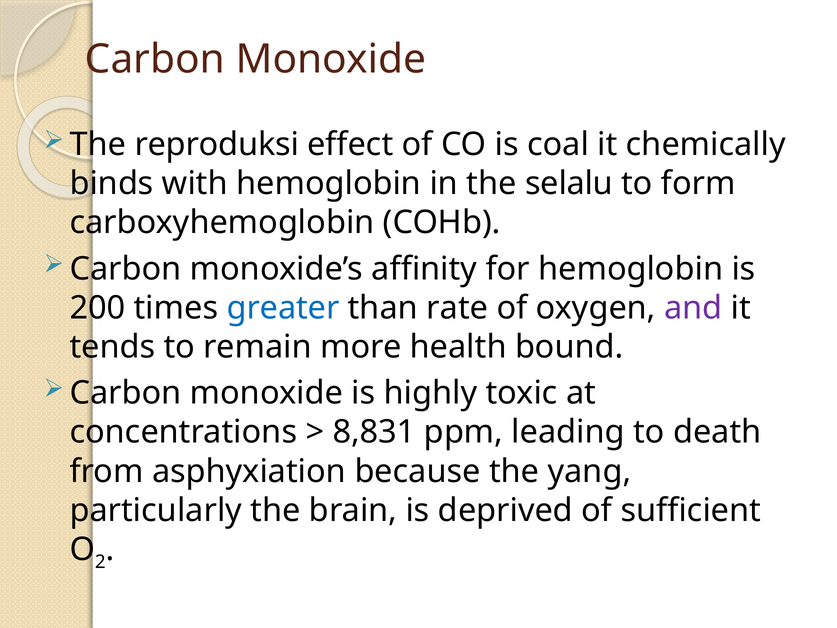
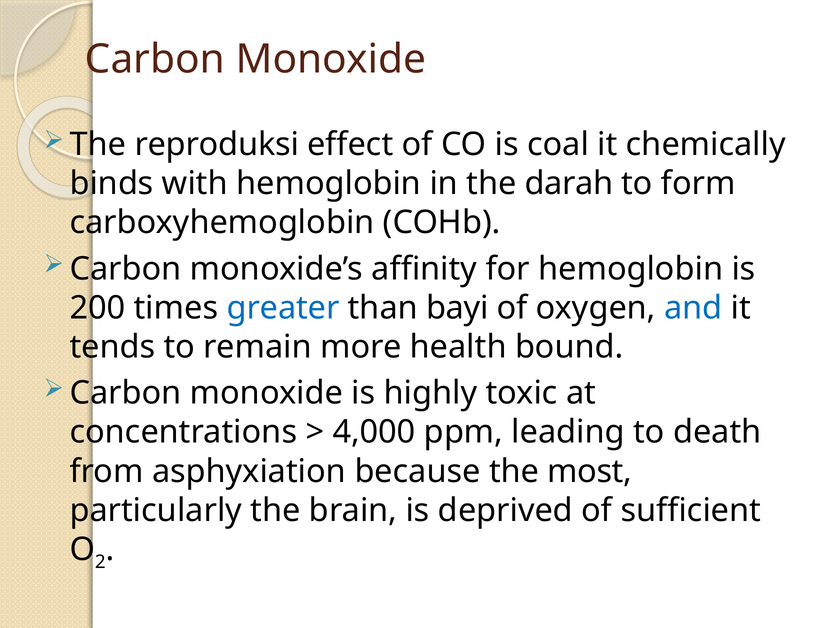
selalu: selalu -> darah
rate: rate -> bayi
and colour: purple -> blue
8,831: 8,831 -> 4,000
yang: yang -> most
